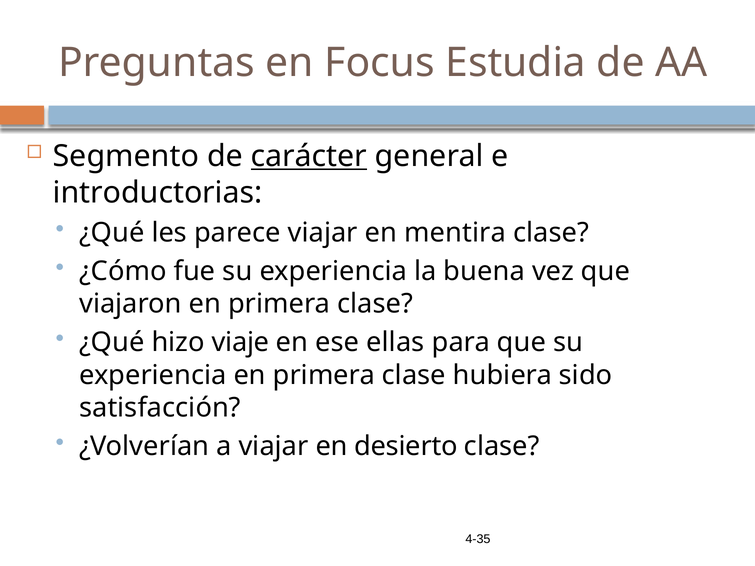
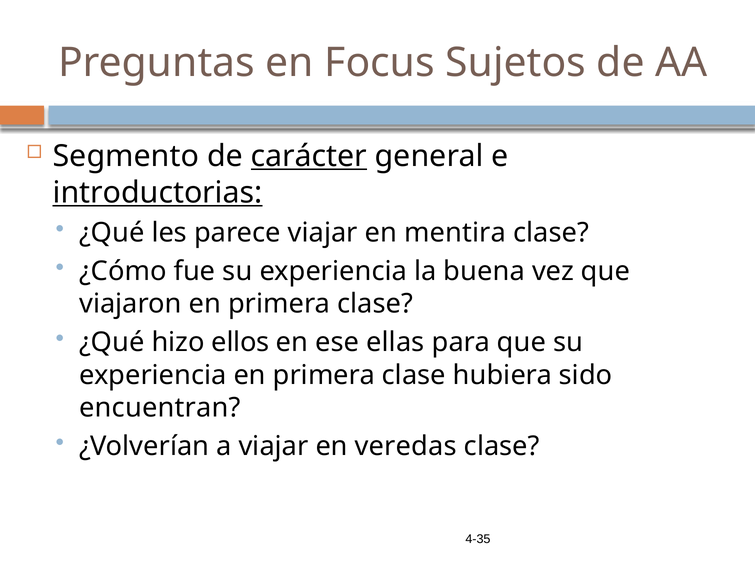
Estudia: Estudia -> Sujetos
introductorias underline: none -> present
viaje: viaje -> ellos
satisfacción: satisfacción -> encuentran
desierto: desierto -> veredas
